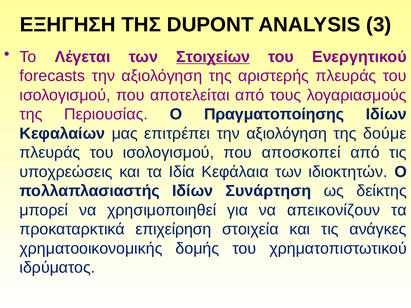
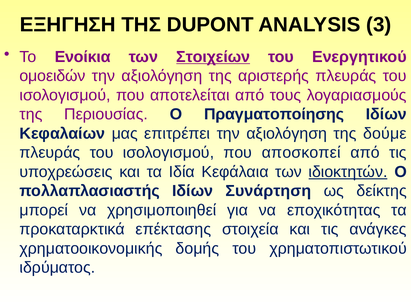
Λέγεται: Λέγεται -> Ενοίκια
forecasts: forecasts -> ομοειδών
ιδιοκτητών underline: none -> present
απεικονίζουν: απεικονίζουν -> εποχικότητας
επιχείρηση: επιχείρηση -> επέκτασης
